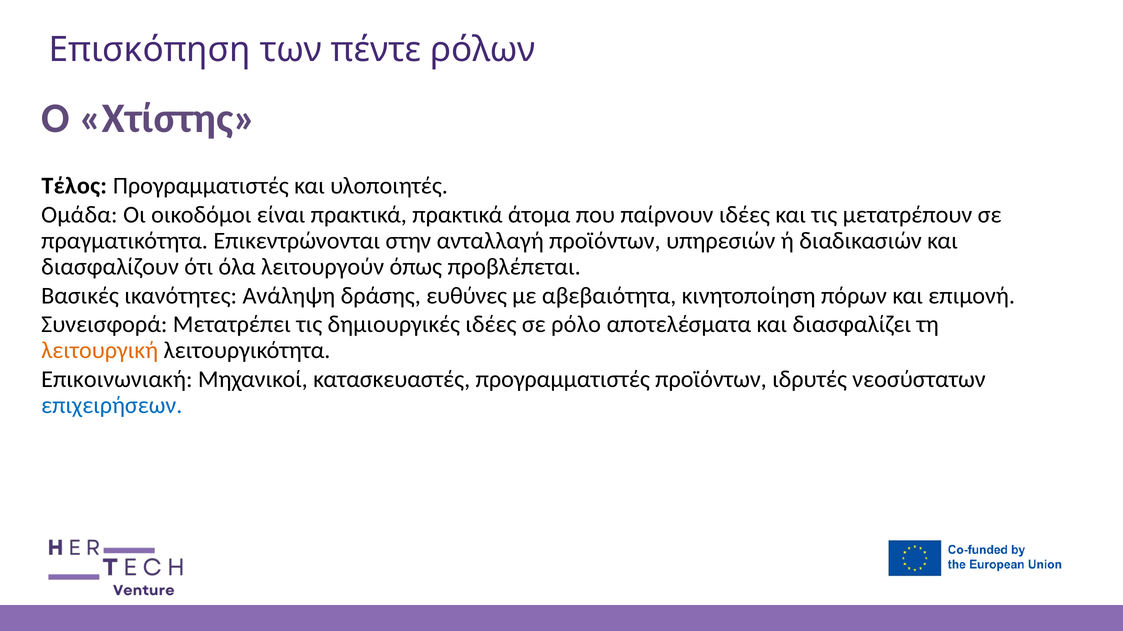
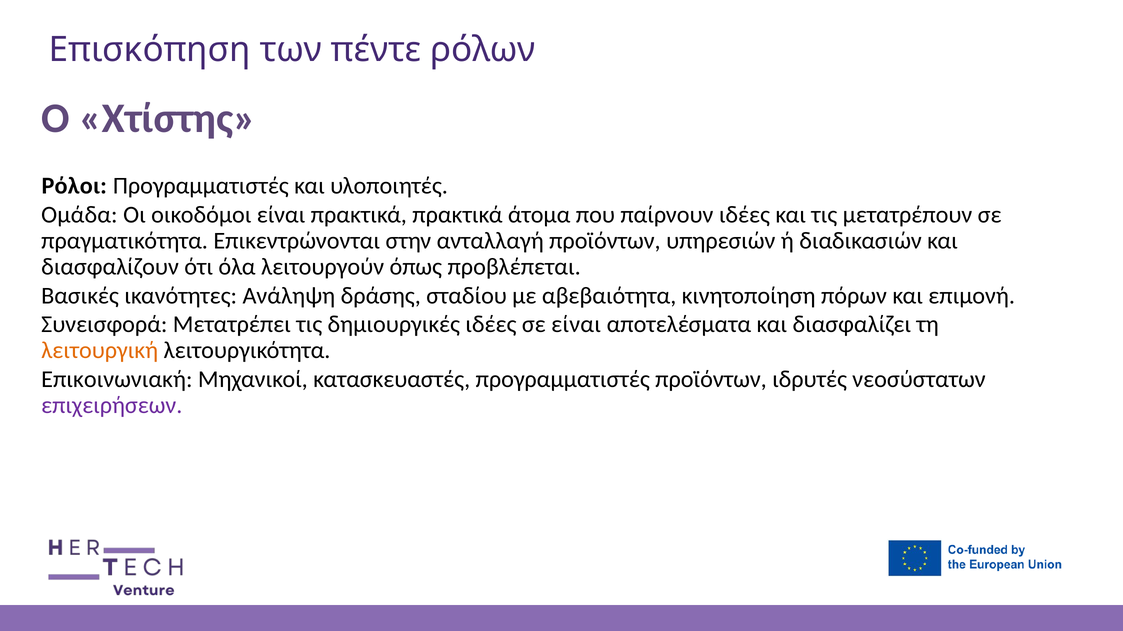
Τέλος: Τέλος -> Ρόλοι
ευθύνες: ευθύνες -> σταδίου
σε ρόλο: ρόλο -> είναι
επιχειρήσεων colour: blue -> purple
